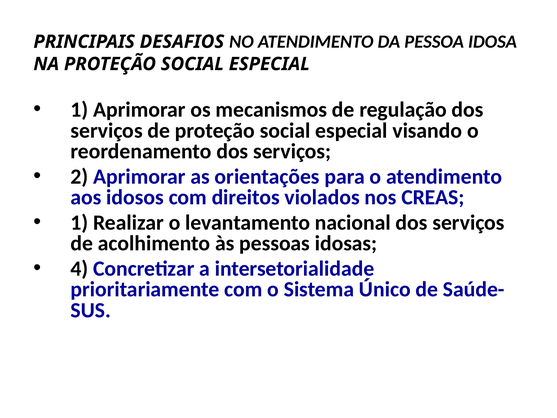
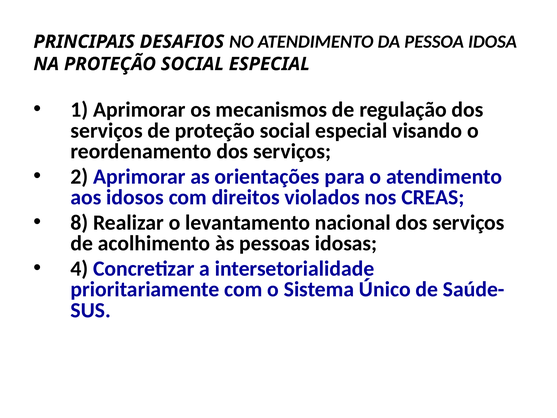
1 at (79, 222): 1 -> 8
